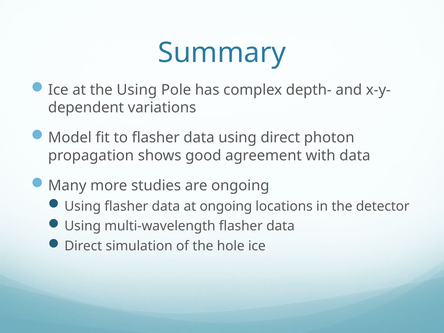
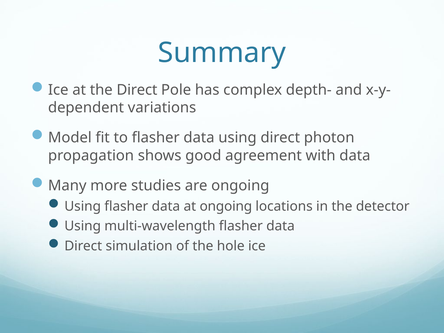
the Using: Using -> Direct
